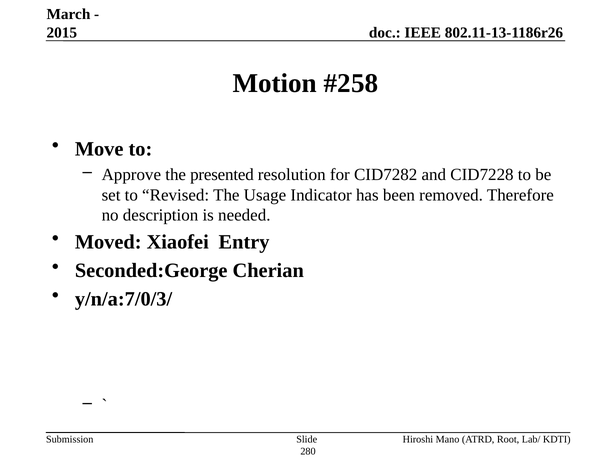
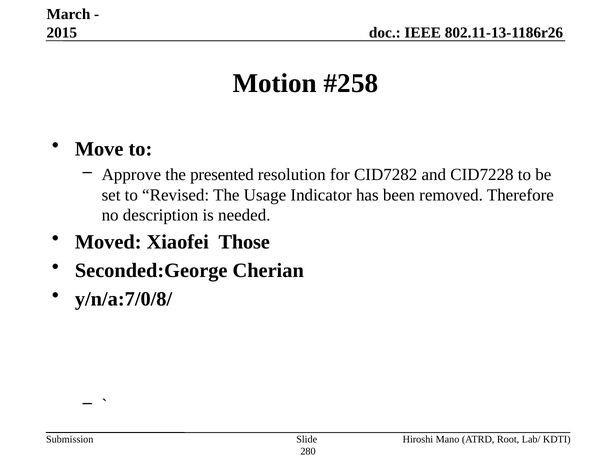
Entry: Entry -> Those
y/n/a:7/0/3/: y/n/a:7/0/3/ -> y/n/a:7/0/8/
